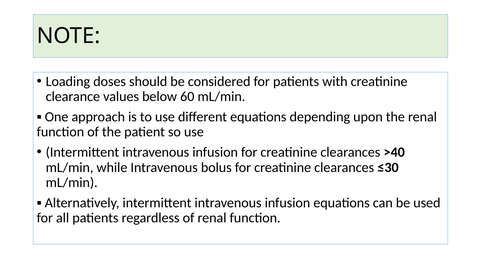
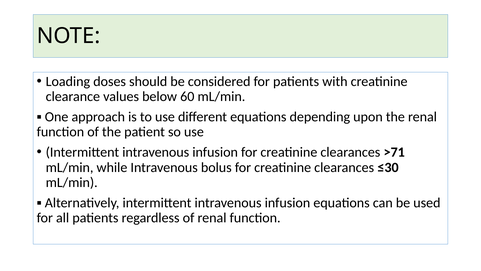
>40: >40 -> >71
